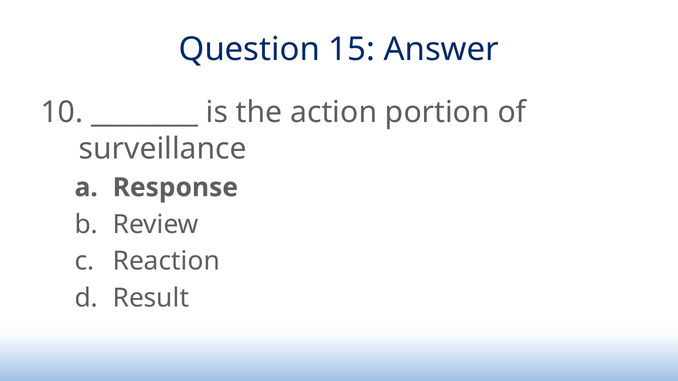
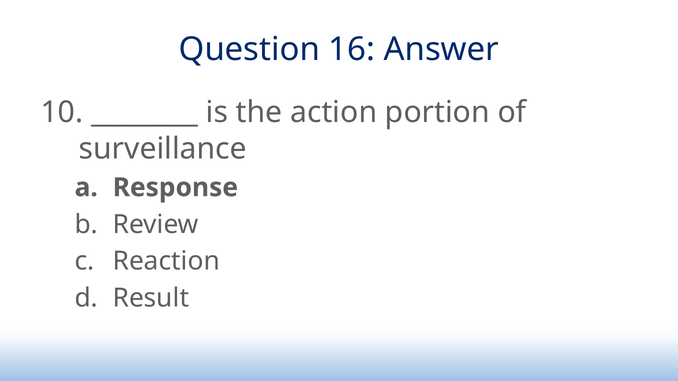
15: 15 -> 16
